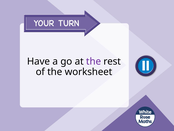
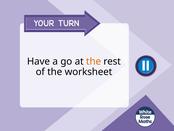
the at (94, 61) colour: purple -> orange
